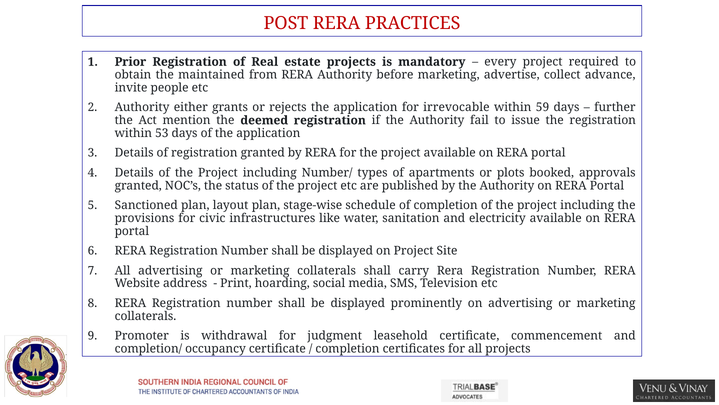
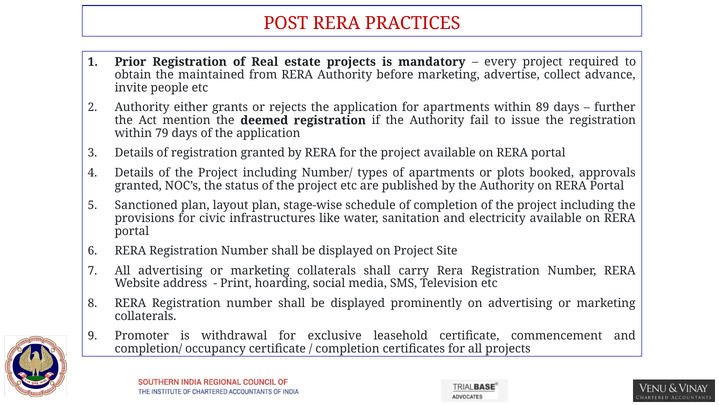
for irrevocable: irrevocable -> apartments
59: 59 -> 89
53: 53 -> 79
judgment: judgment -> exclusive
